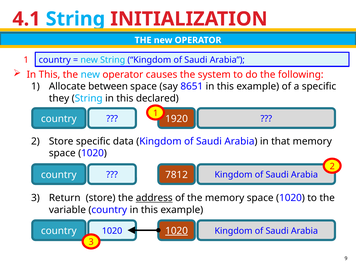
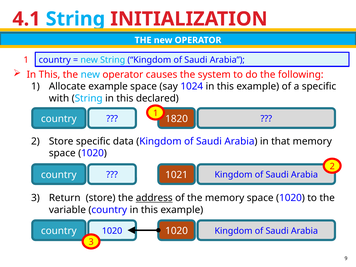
Allocate between: between -> example
8651: 8651 -> 1024
they: they -> with
1920: 1920 -> 1820
7812: 7812 -> 1021
1020 at (177, 231) underline: present -> none
